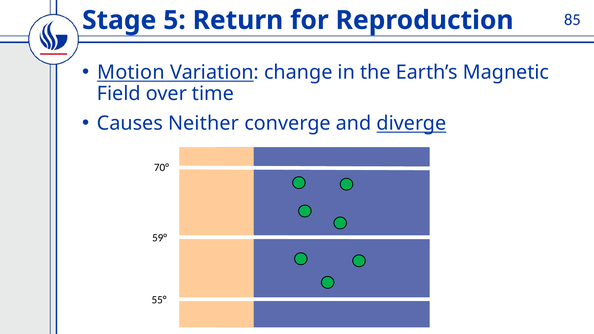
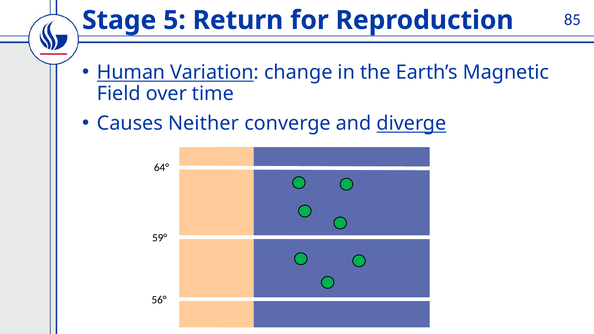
Motion: Motion -> Human
70°: 70° -> 64°
55°: 55° -> 56°
